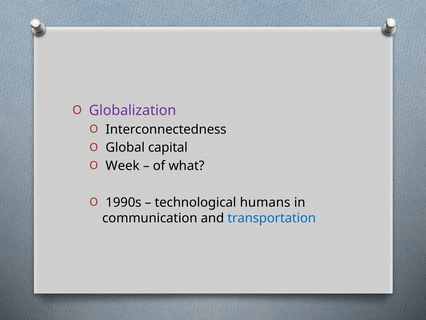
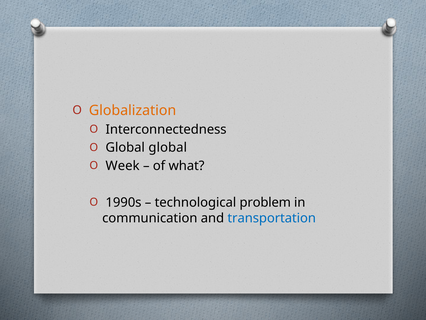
Globalization colour: purple -> orange
Global capital: capital -> global
humans: humans -> problem
